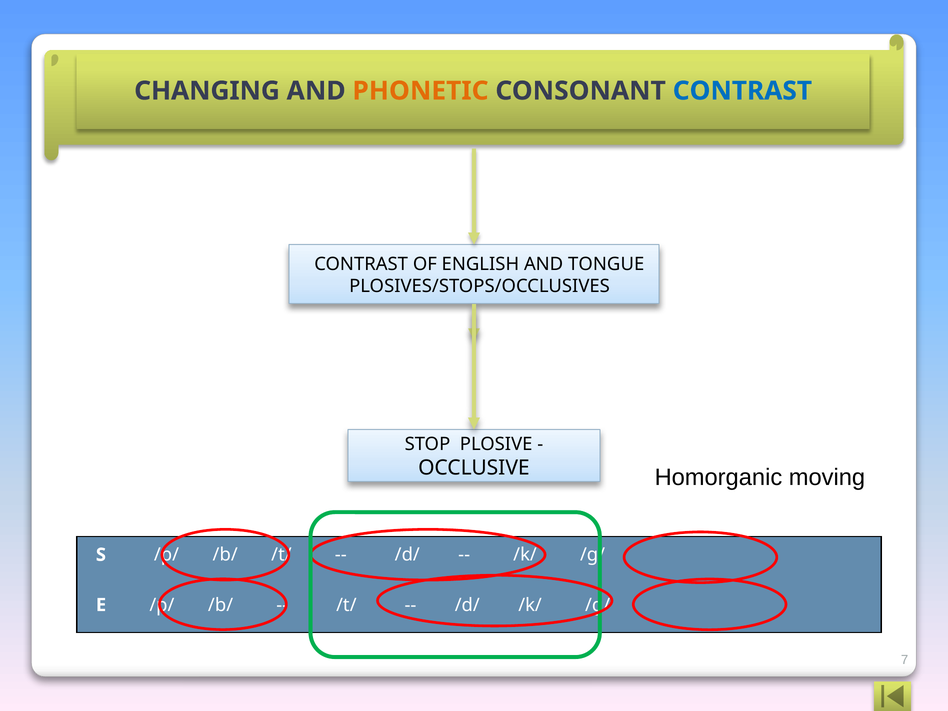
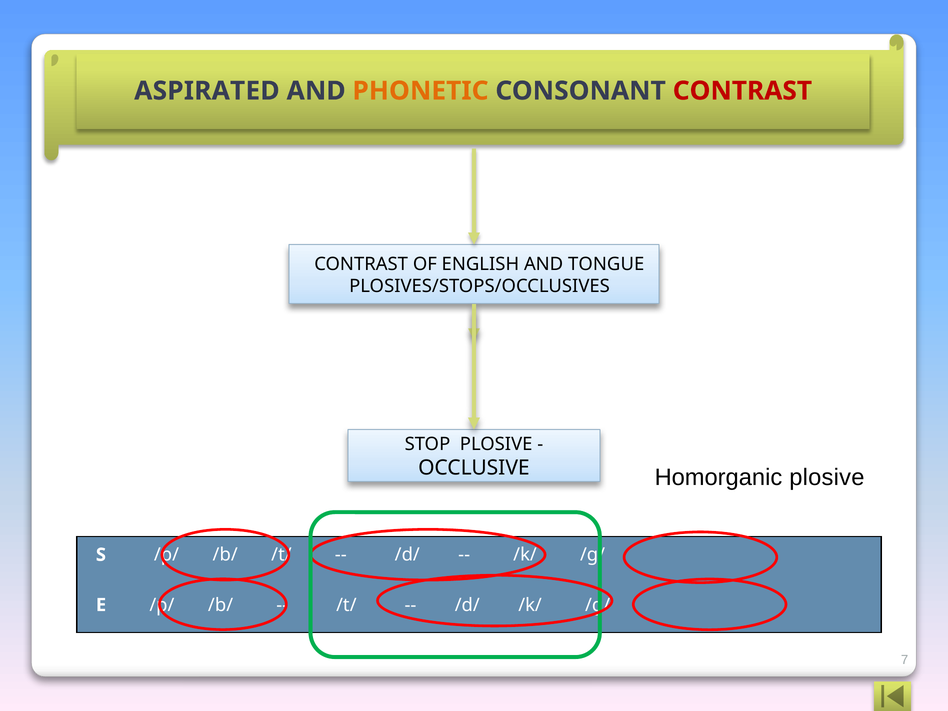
CHANGING: CHANGING -> ASPIRATED
CONTRAST at (742, 91) colour: blue -> red
Homorganic moving: moving -> plosive
